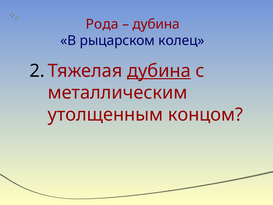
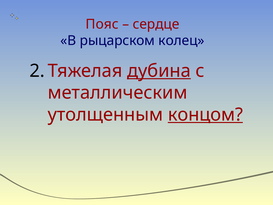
Рода: Рода -> Пояс
дубина at (156, 24): дубина -> сердце
концом underline: none -> present
